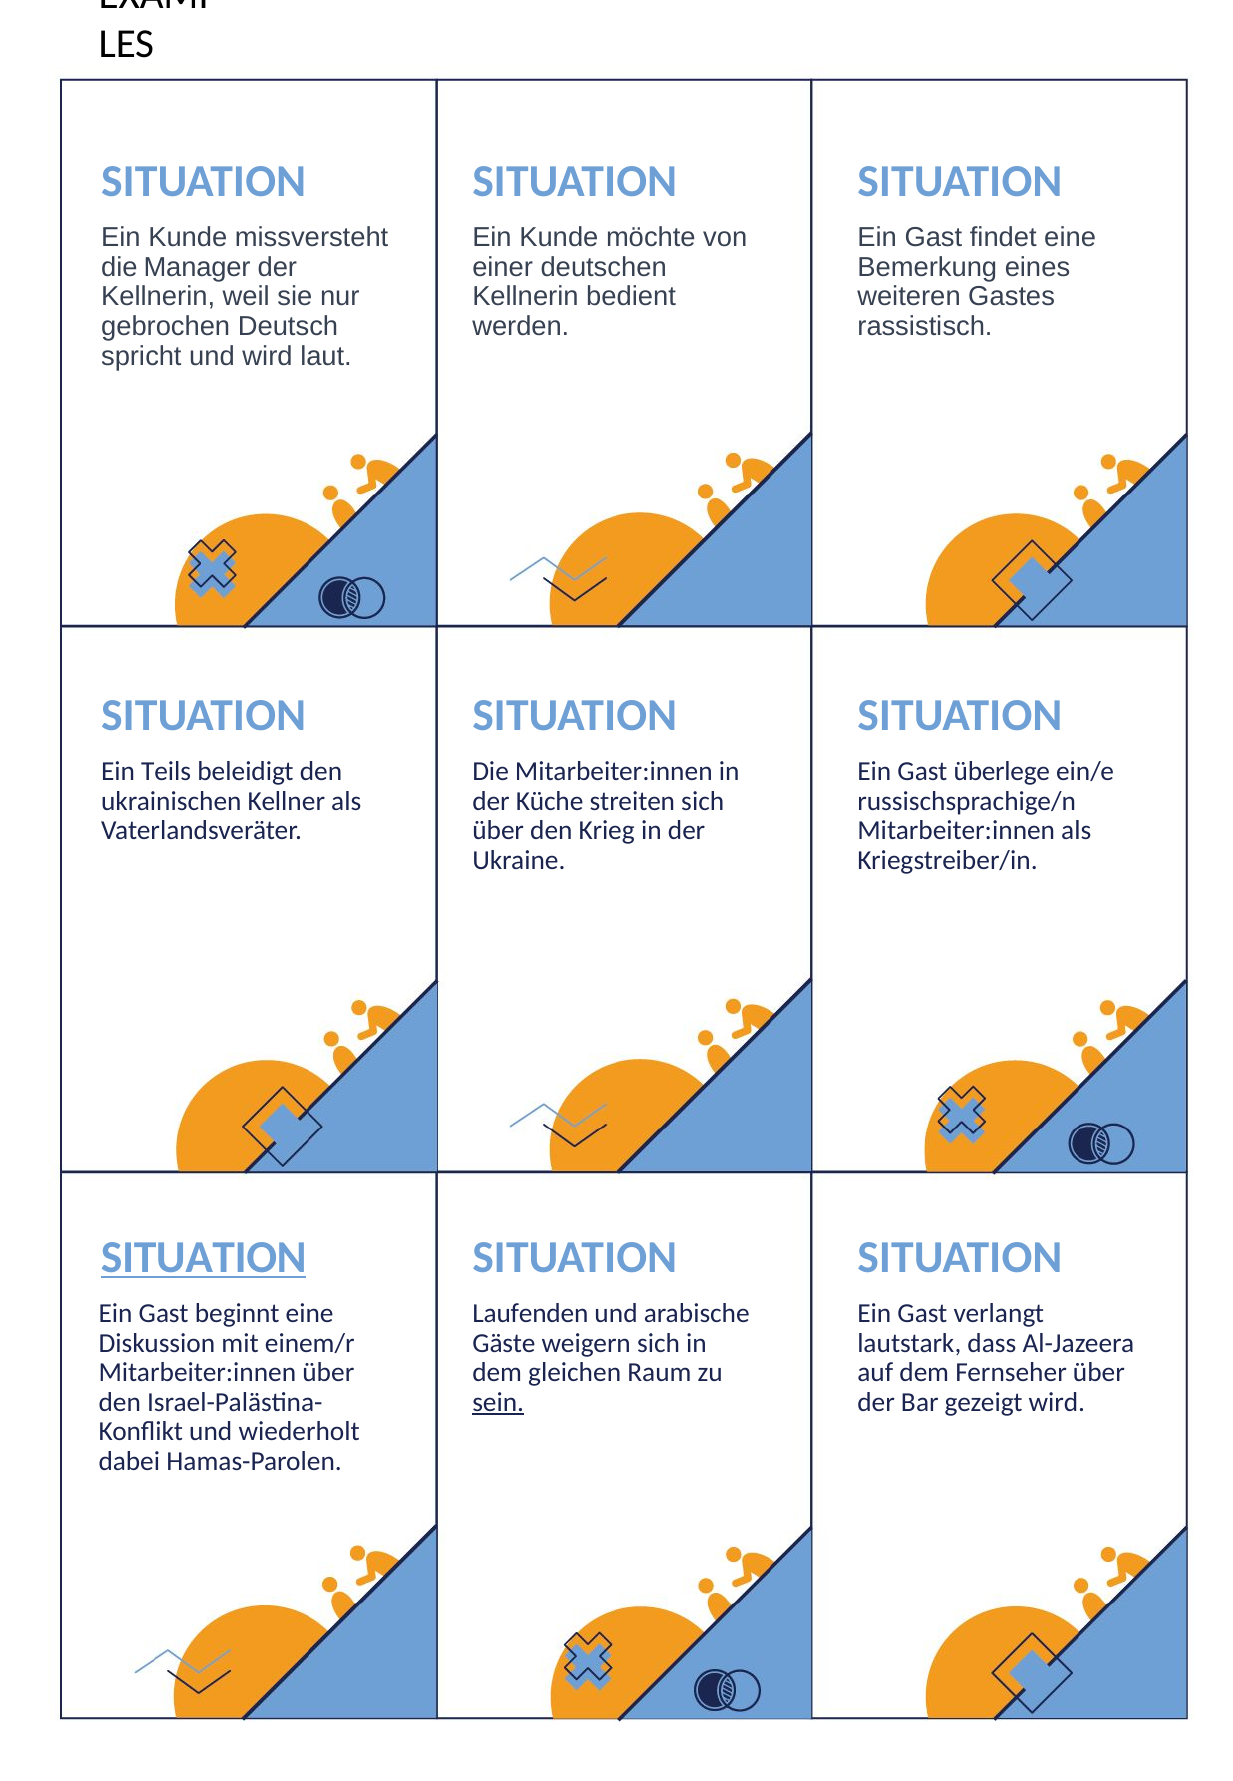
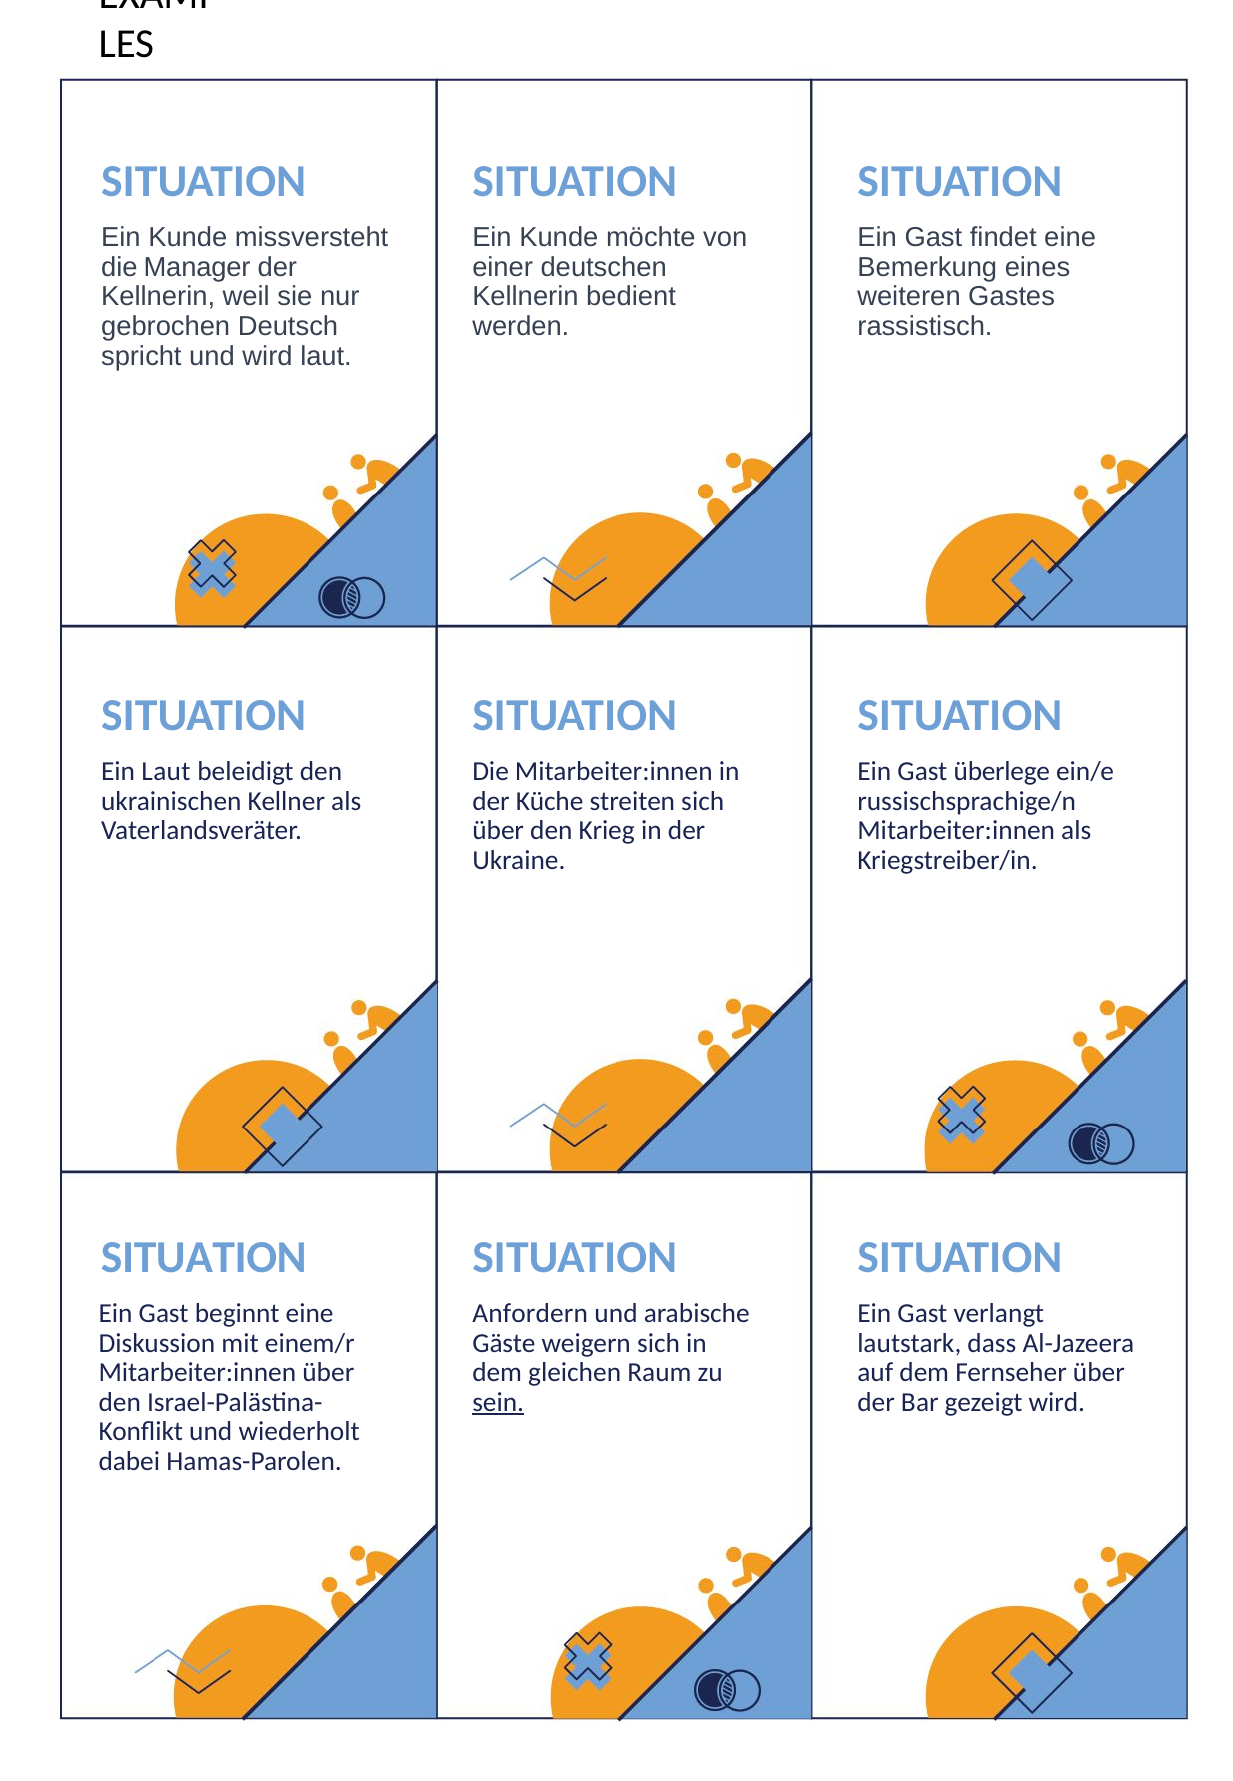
Ein Teils: Teils -> Laut
SITUATION at (204, 1257) underline: present -> none
Laufenden: Laufenden -> Anfordern
